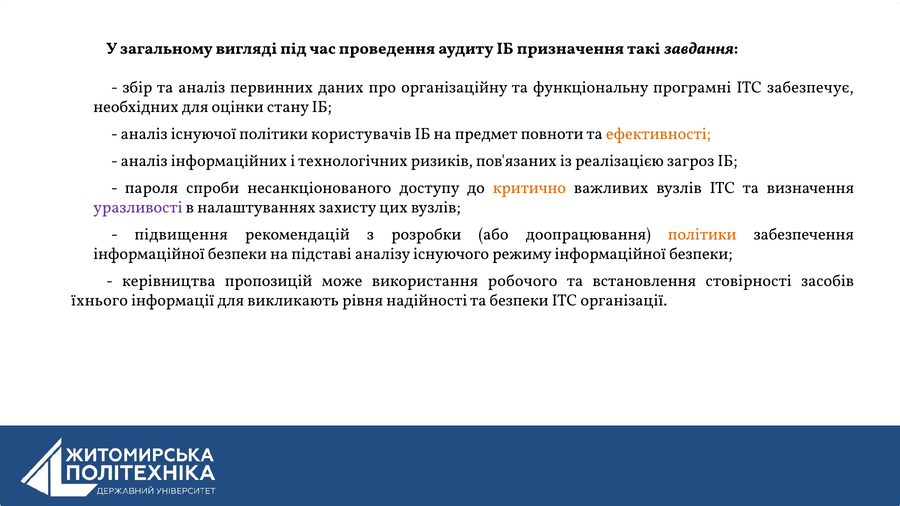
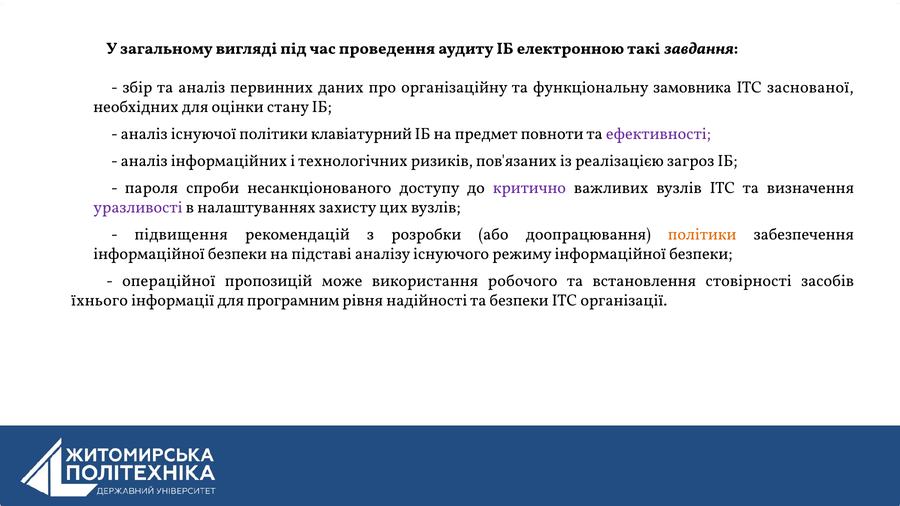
призначення: призначення -> електронною
програмні: програмні -> замовника
забезпечує: забезпечує -> заснованої
користувачів: користувачів -> клавіатурний
ефективності colour: orange -> purple
критично colour: orange -> purple
керівництва: керівництва -> операційної
викликають: викликають -> програмним
